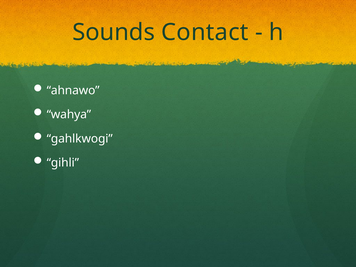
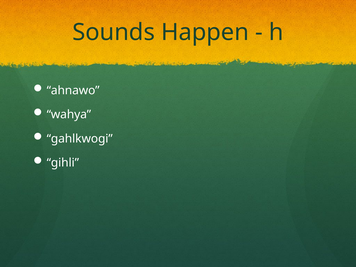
Contact: Contact -> Happen
